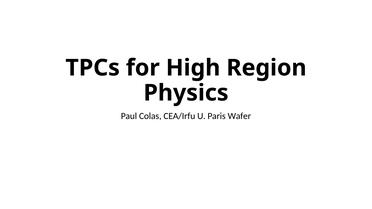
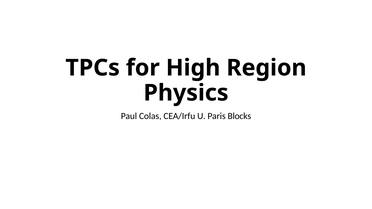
Wafer: Wafer -> Blocks
